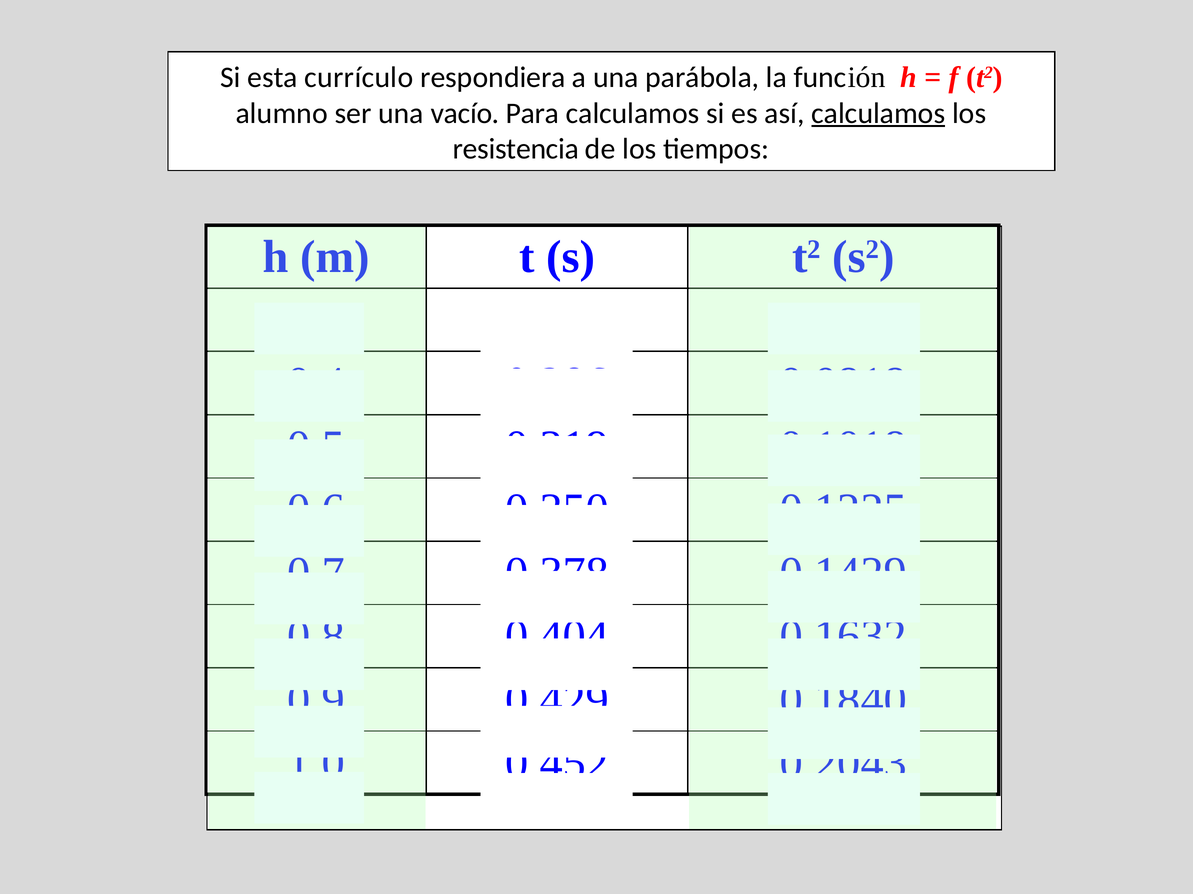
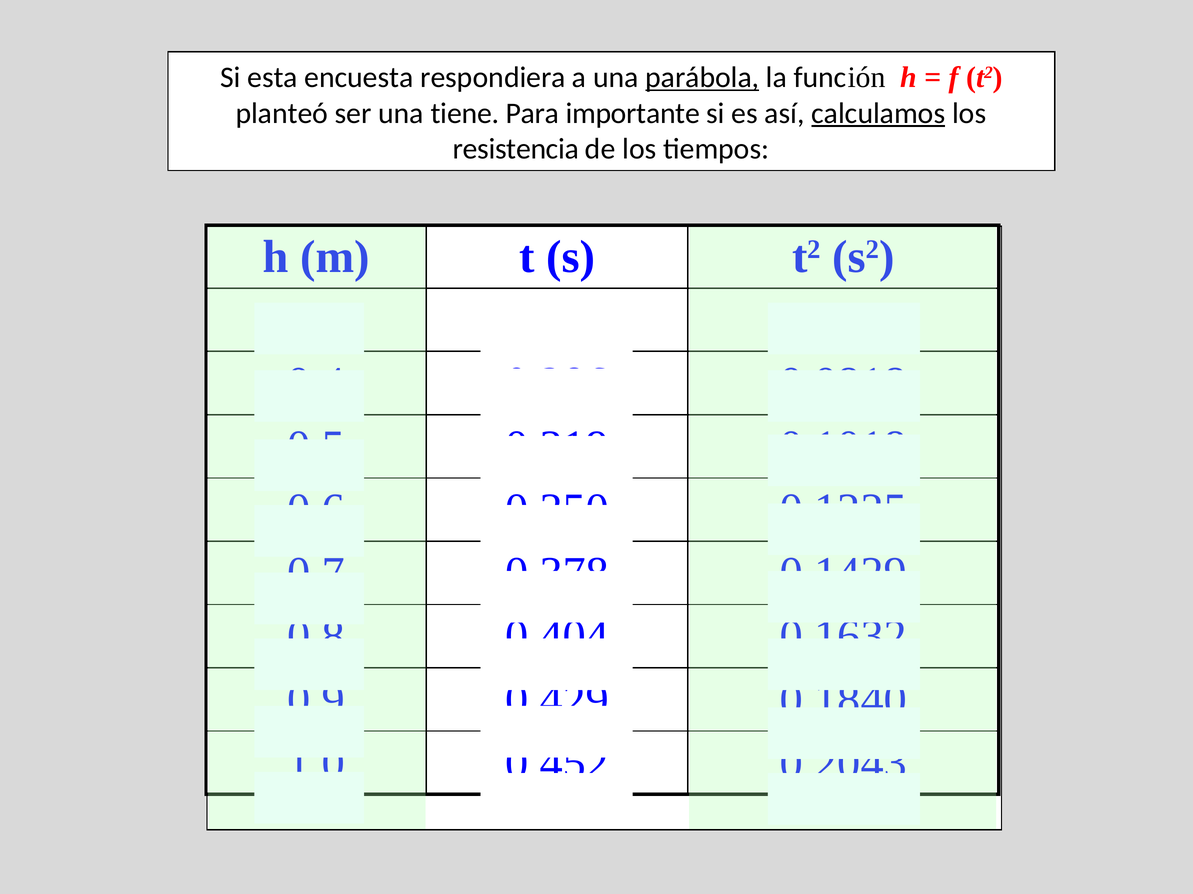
currículo: currículo -> encuesta
parábola underline: none -> present
alumno: alumno -> planteó
vacío: vacío -> tiene
Para calculamos: calculamos -> importante
